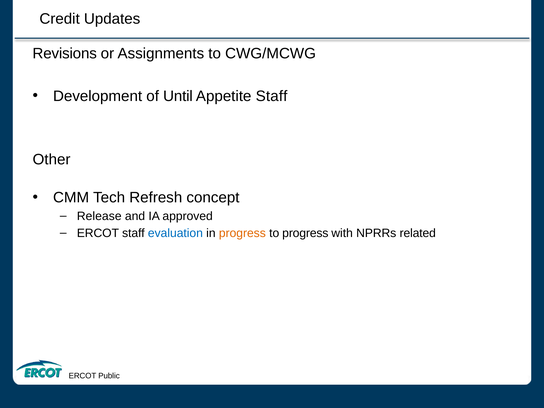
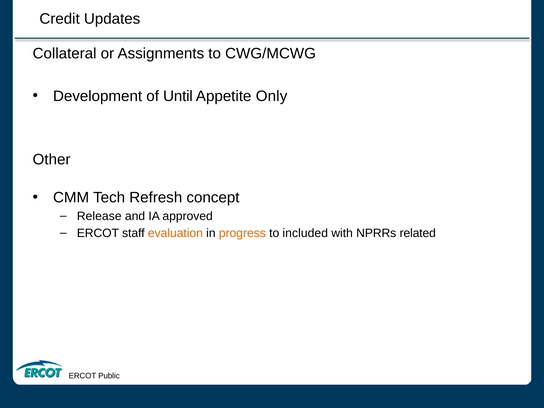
Revisions: Revisions -> Collateral
Appetite Staff: Staff -> Only
evaluation colour: blue -> orange
to progress: progress -> included
